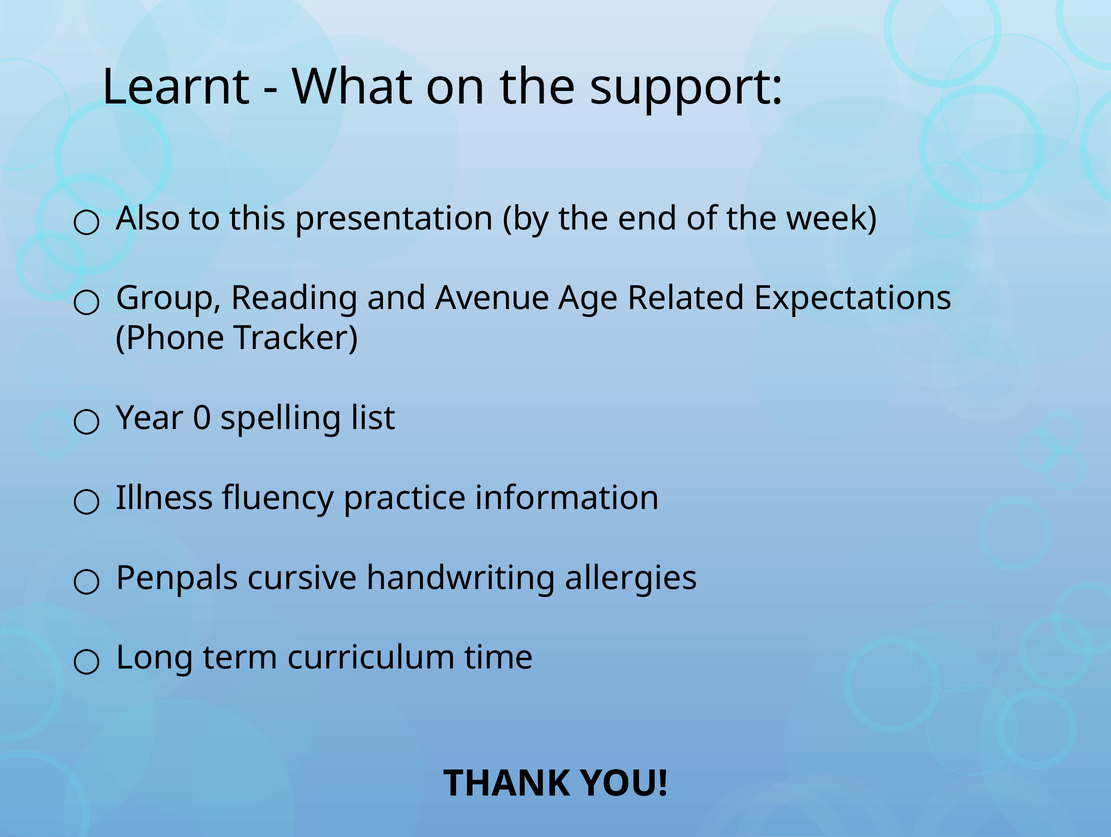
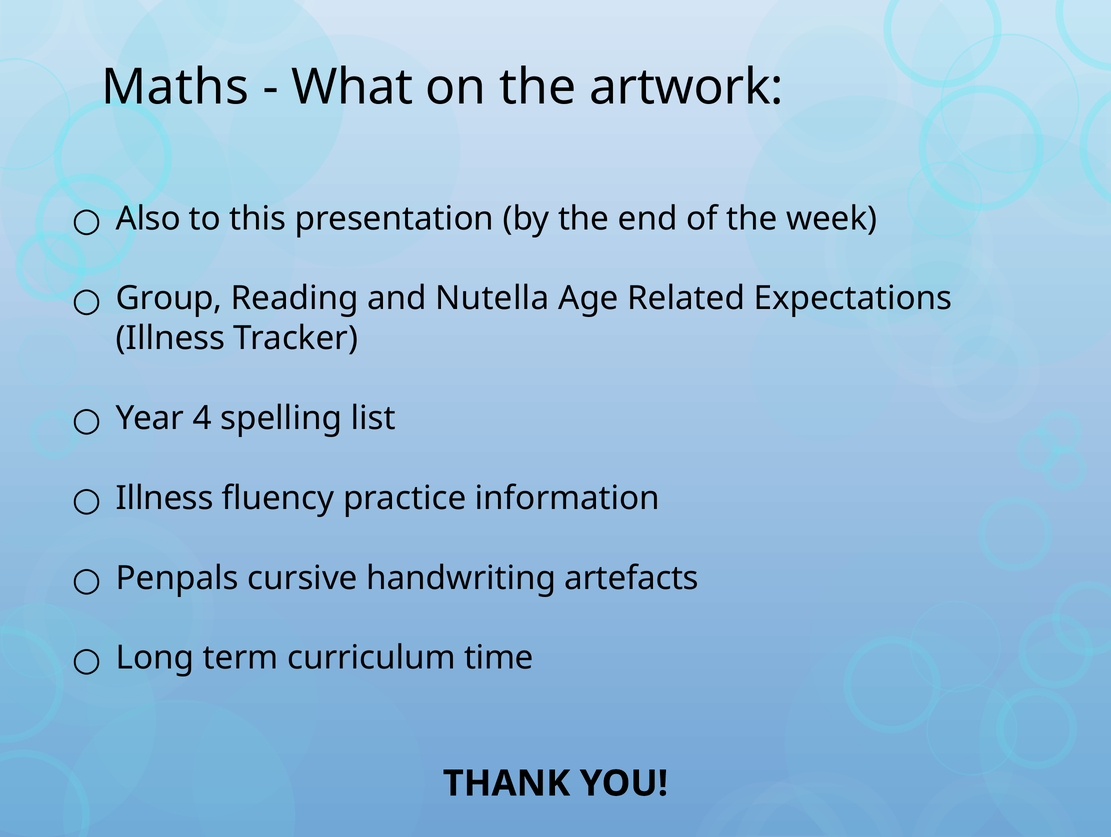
Learnt: Learnt -> Maths
support: support -> artwork
Avenue: Avenue -> Nutella
Phone at (171, 338): Phone -> Illness
0: 0 -> 4
allergies: allergies -> artefacts
